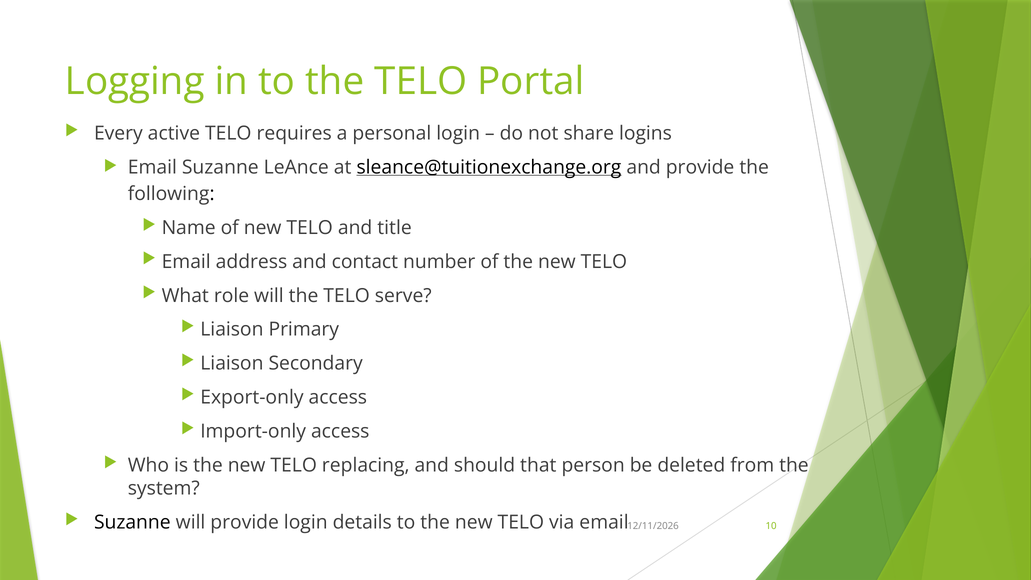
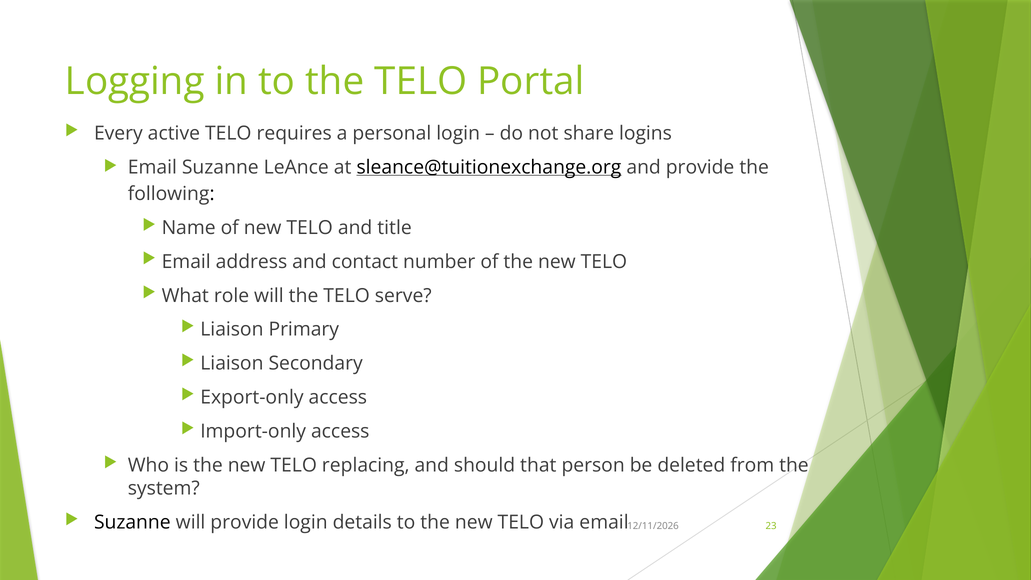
10: 10 -> 23
